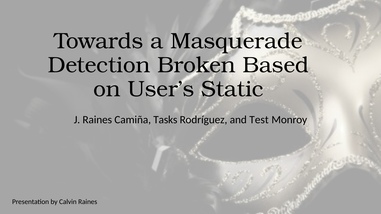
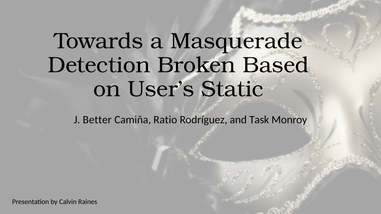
J Raines: Raines -> Better
Tasks: Tasks -> Ratio
Test: Test -> Task
